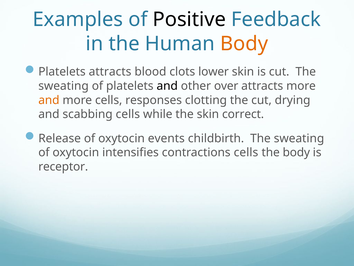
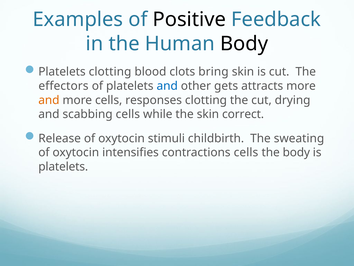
Body at (244, 44) colour: orange -> black
Platelets attracts: attracts -> clotting
lower: lower -> bring
sweating at (64, 86): sweating -> effectors
and at (167, 86) colour: black -> blue
over: over -> gets
events: events -> stimuli
receptor at (63, 166): receptor -> platelets
